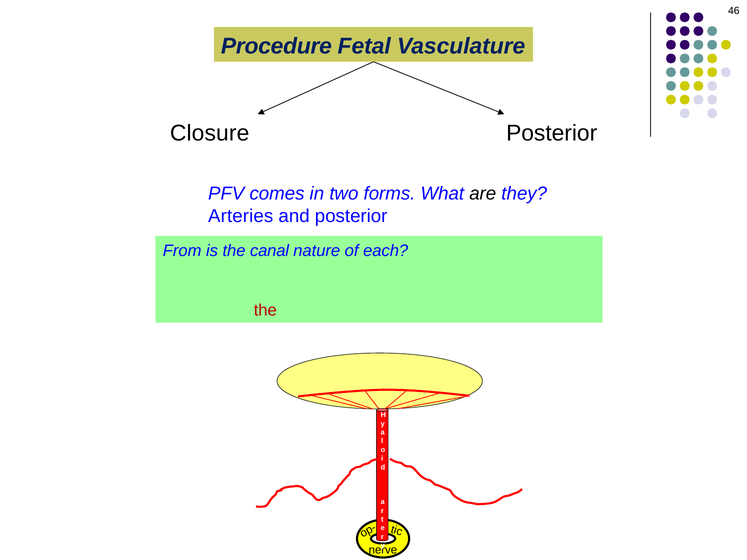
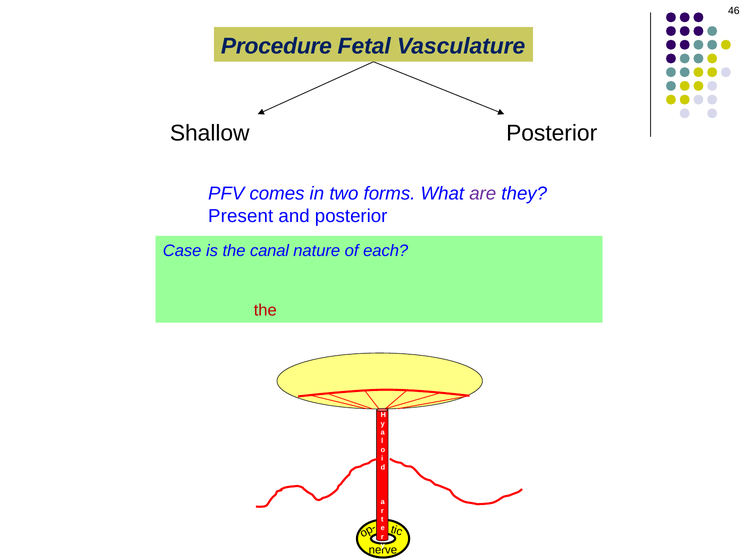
Closure: Closure -> Shallow
are colour: black -> purple
Arteries: Arteries -> Present
From: From -> Case
